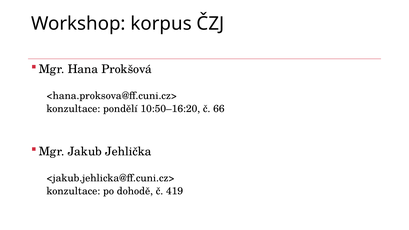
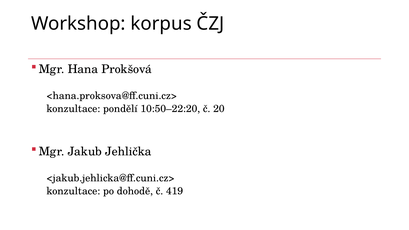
10:50–16:20: 10:50–16:20 -> 10:50–22:20
66: 66 -> 20
